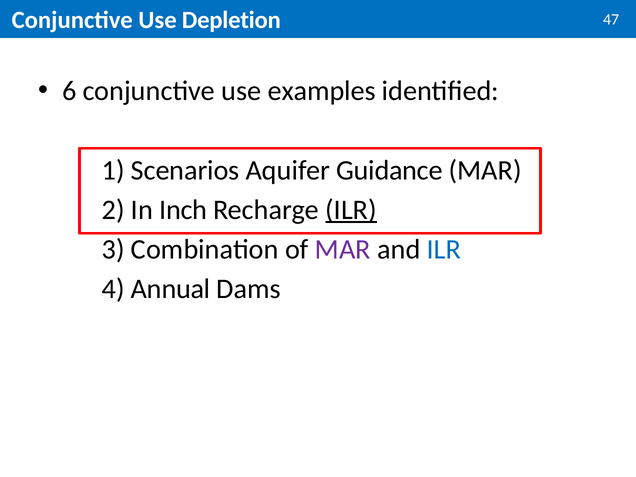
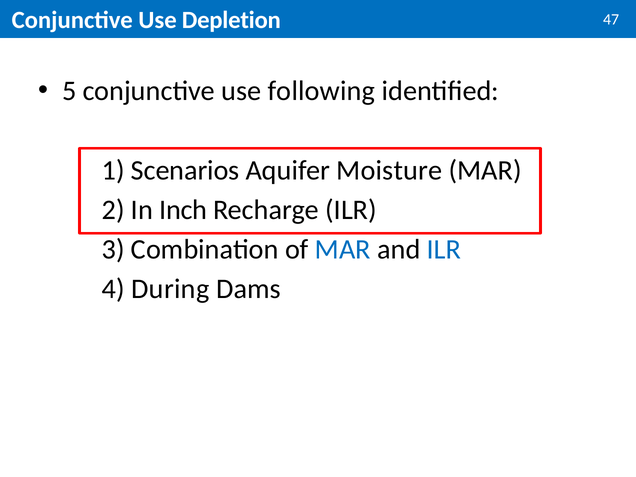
6: 6 -> 5
examples: examples -> following
Guidance: Guidance -> Moisture
ILR at (351, 210) underline: present -> none
MAR at (343, 249) colour: purple -> blue
Annual: Annual -> During
